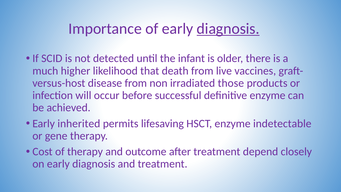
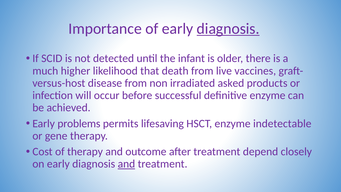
those: those -> asked
inherited: inherited -> problems
and at (126, 164) underline: none -> present
